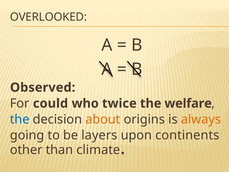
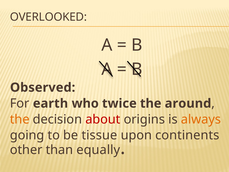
could: could -> earth
welfare: welfare -> around
the at (20, 119) colour: blue -> orange
about colour: orange -> red
layers: layers -> tissue
climate: climate -> equally
